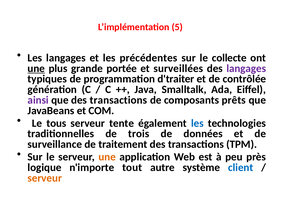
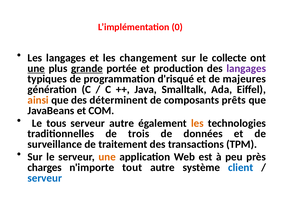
5: 5 -> 0
précédentes: précédentes -> changement
grande underline: none -> present
surveillées: surveillées -> production
d'traiter: d'traiter -> d'risqué
contrôlée: contrôlée -> majeures
ainsi colour: purple -> orange
que des transactions: transactions -> déterminent
serveur tente: tente -> autre
les at (197, 123) colour: blue -> orange
logique: logique -> charges
serveur at (45, 178) colour: orange -> blue
